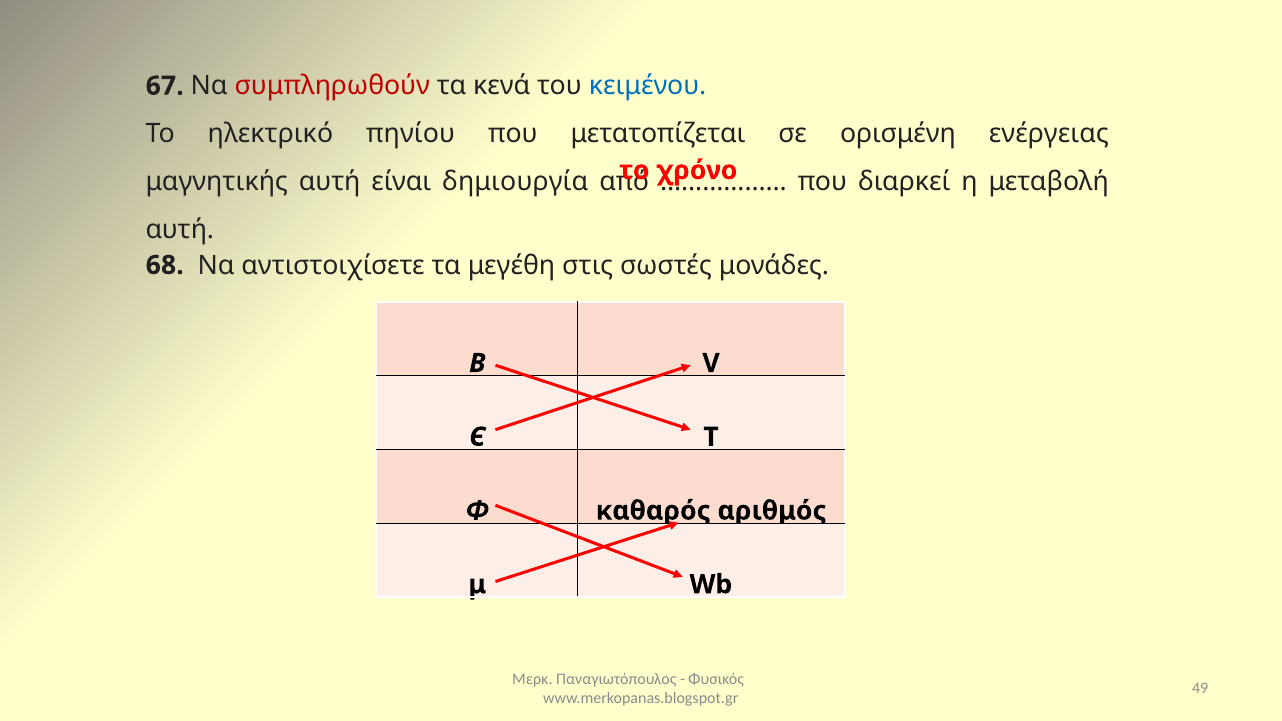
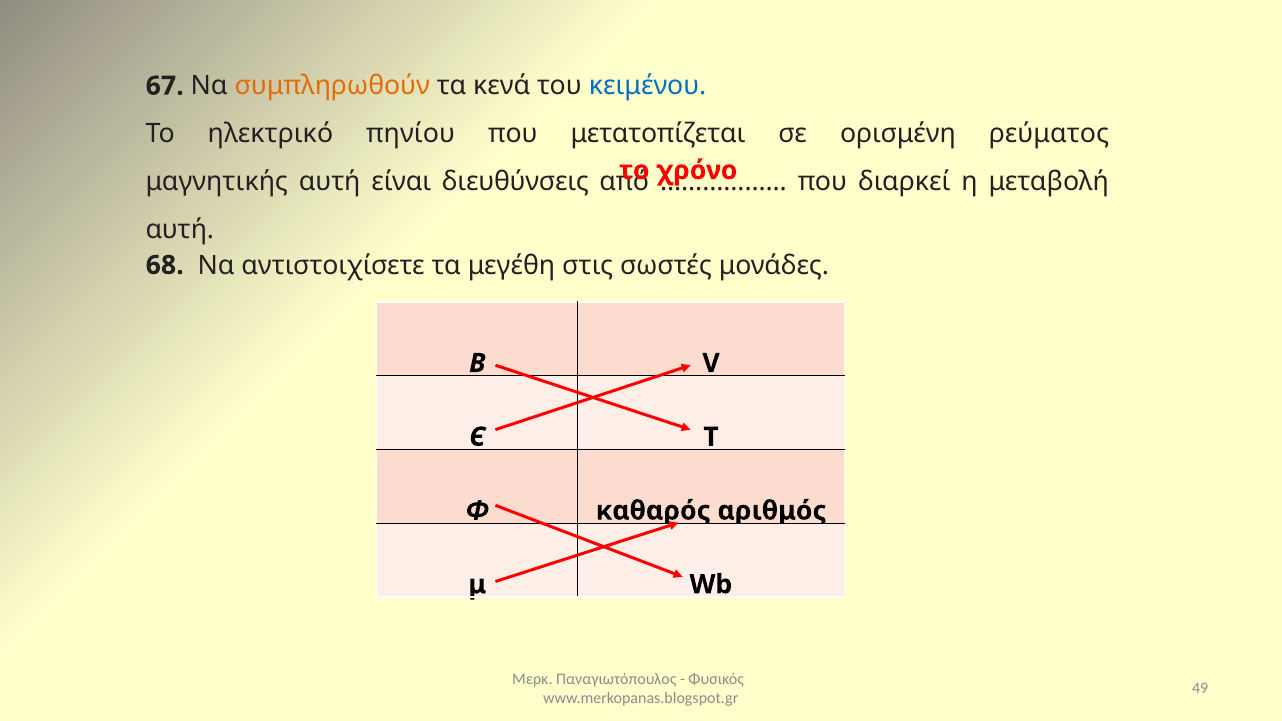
συμπληρωθούν colour: red -> orange
ενέργειας: ενέργειας -> ρεύματος
δημιουργία: δημιουργία -> διευθύνσεις
